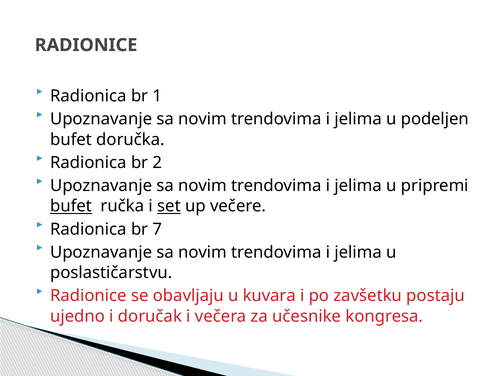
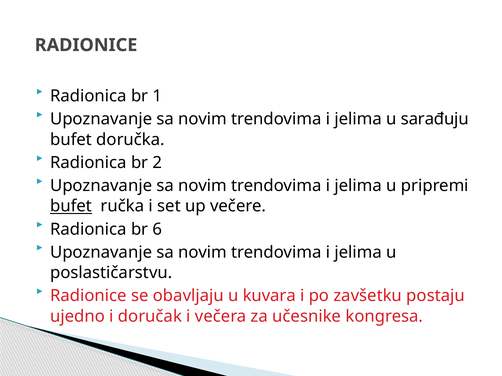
podeljen: podeljen -> sarađuju
set underline: present -> none
7: 7 -> 6
